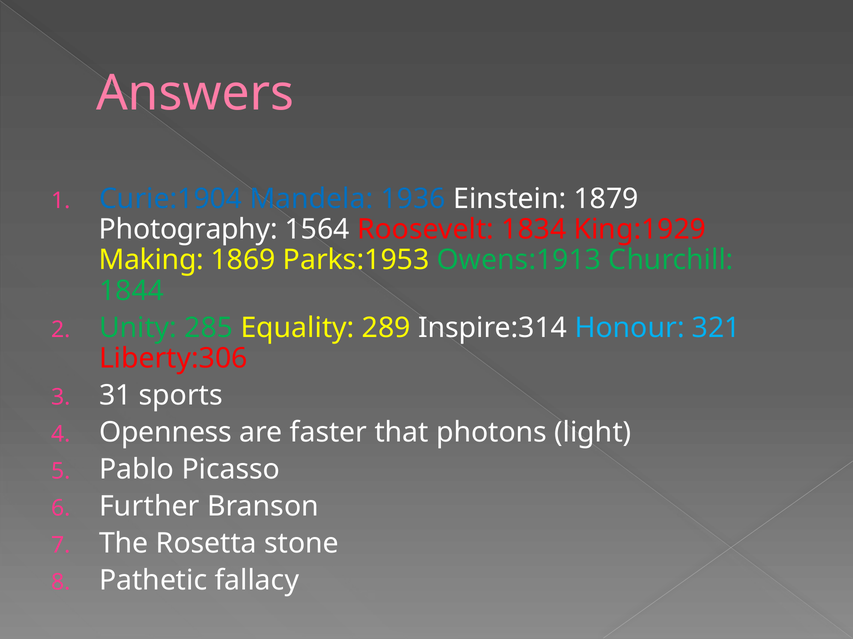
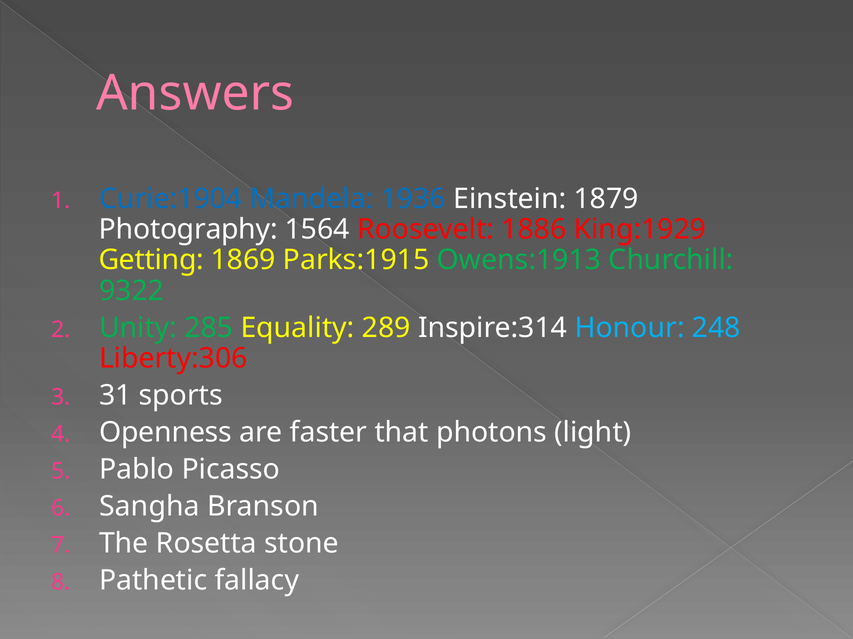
1834: 1834 -> 1886
Making: Making -> Getting
Parks:1953: Parks:1953 -> Parks:1915
1844: 1844 -> 9322
321: 321 -> 248
Further: Further -> Sangha
